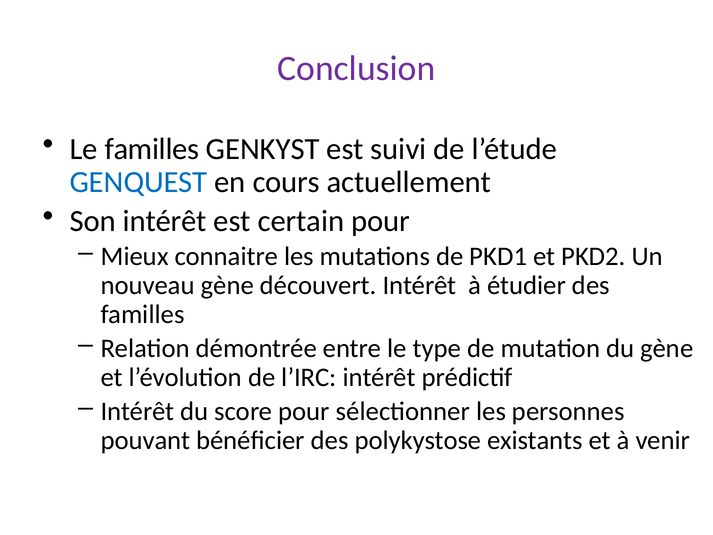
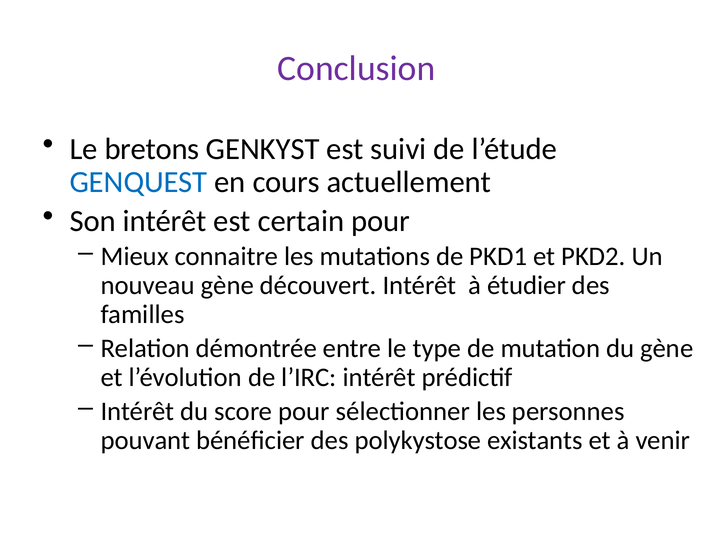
Le familles: familles -> bretons
